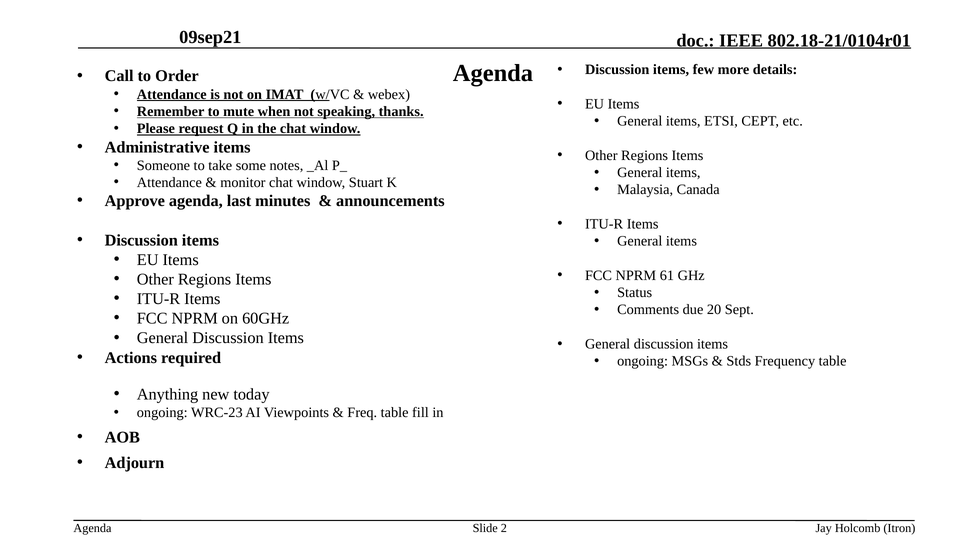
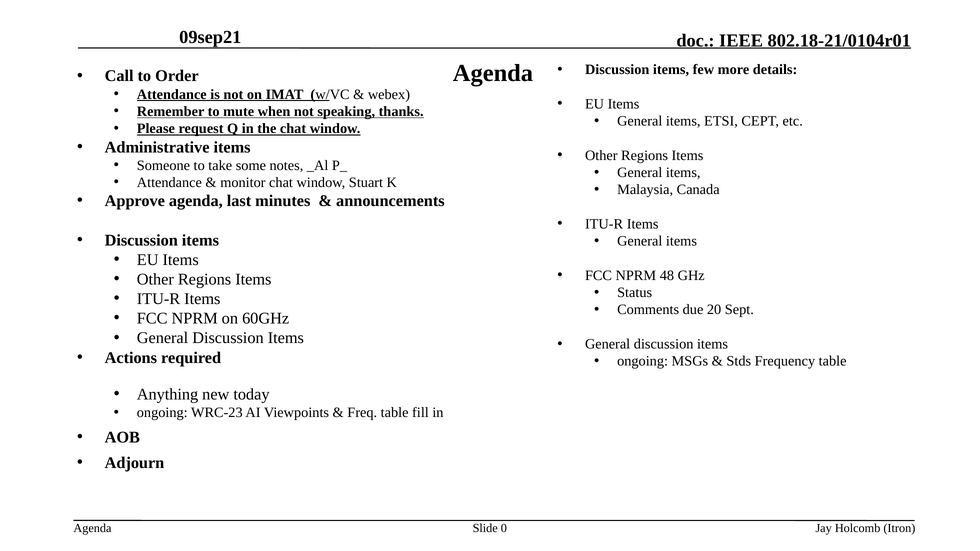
61: 61 -> 48
2: 2 -> 0
